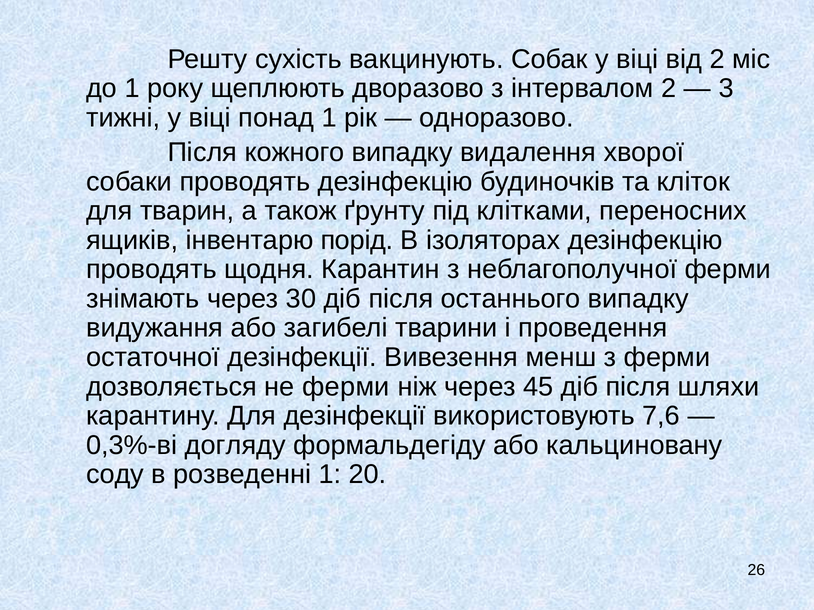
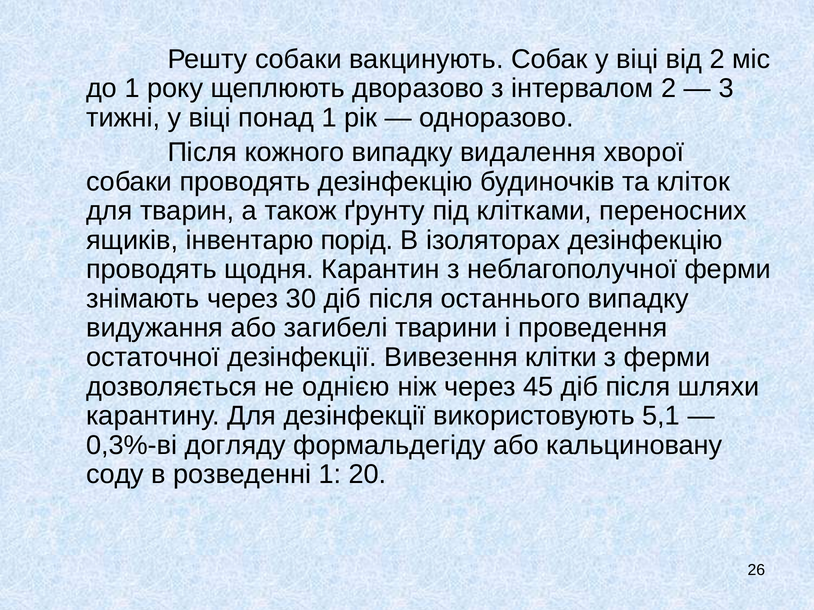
Решту сухість: сухість -> собаки
менш: менш -> клітки
не ферми: ферми -> однією
7,6: 7,6 -> 5,1
